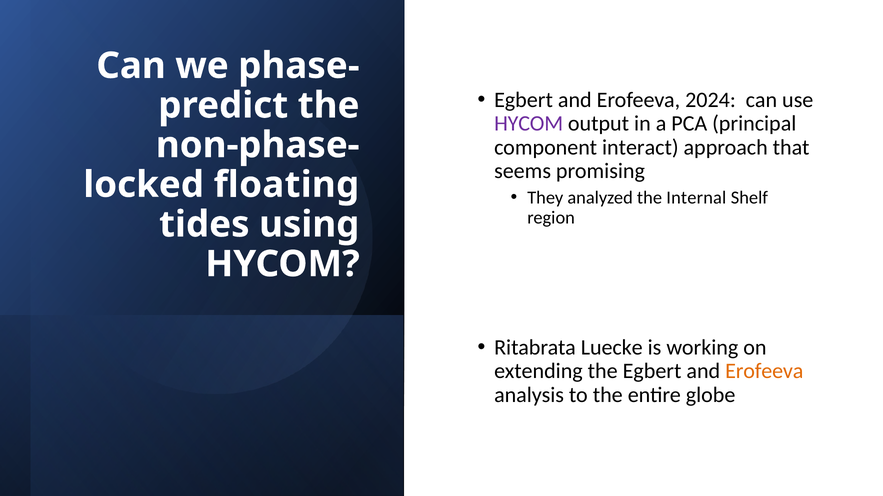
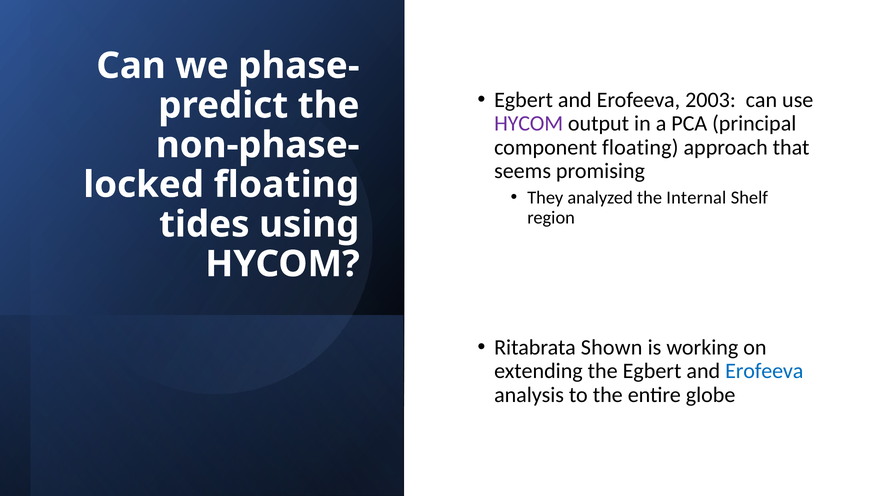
2024: 2024 -> 2003
component interact: interact -> floating
Luecke: Luecke -> Shown
Erofeeva at (764, 372) colour: orange -> blue
